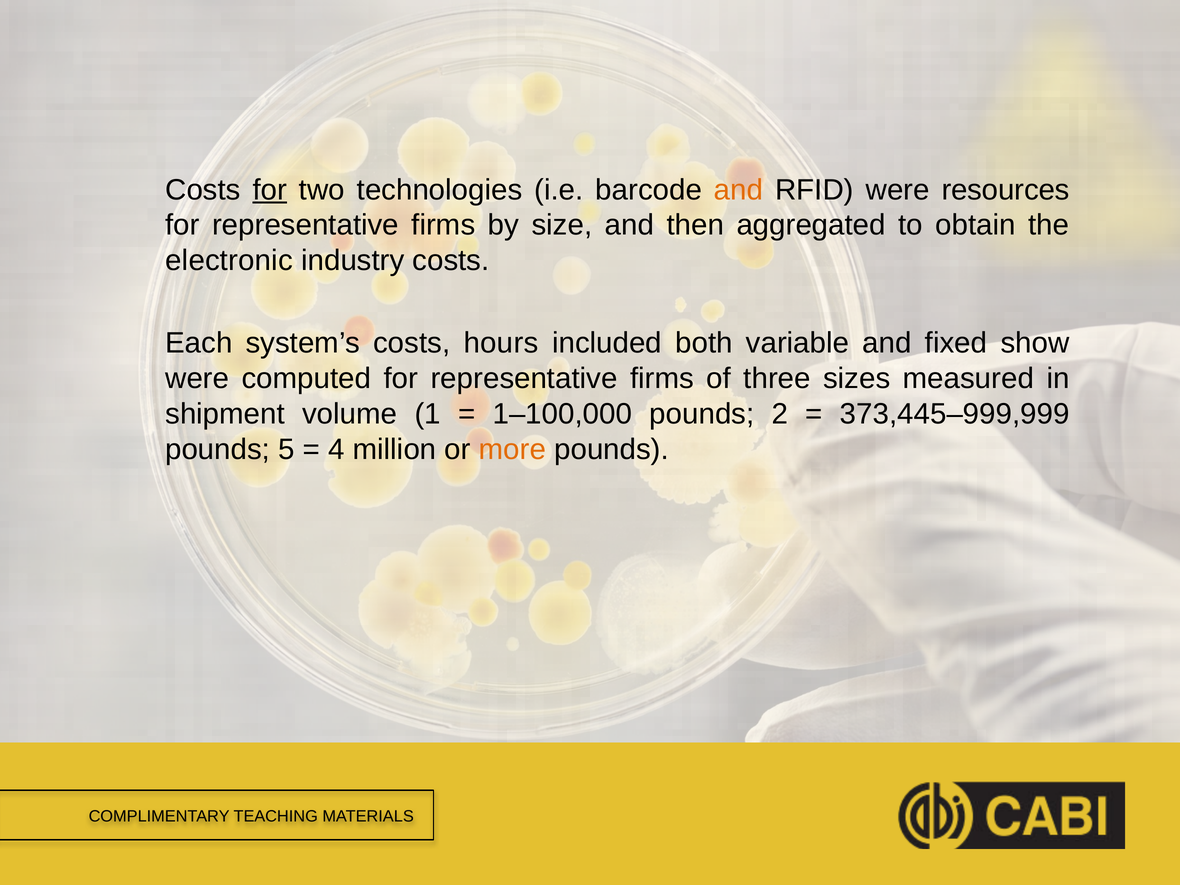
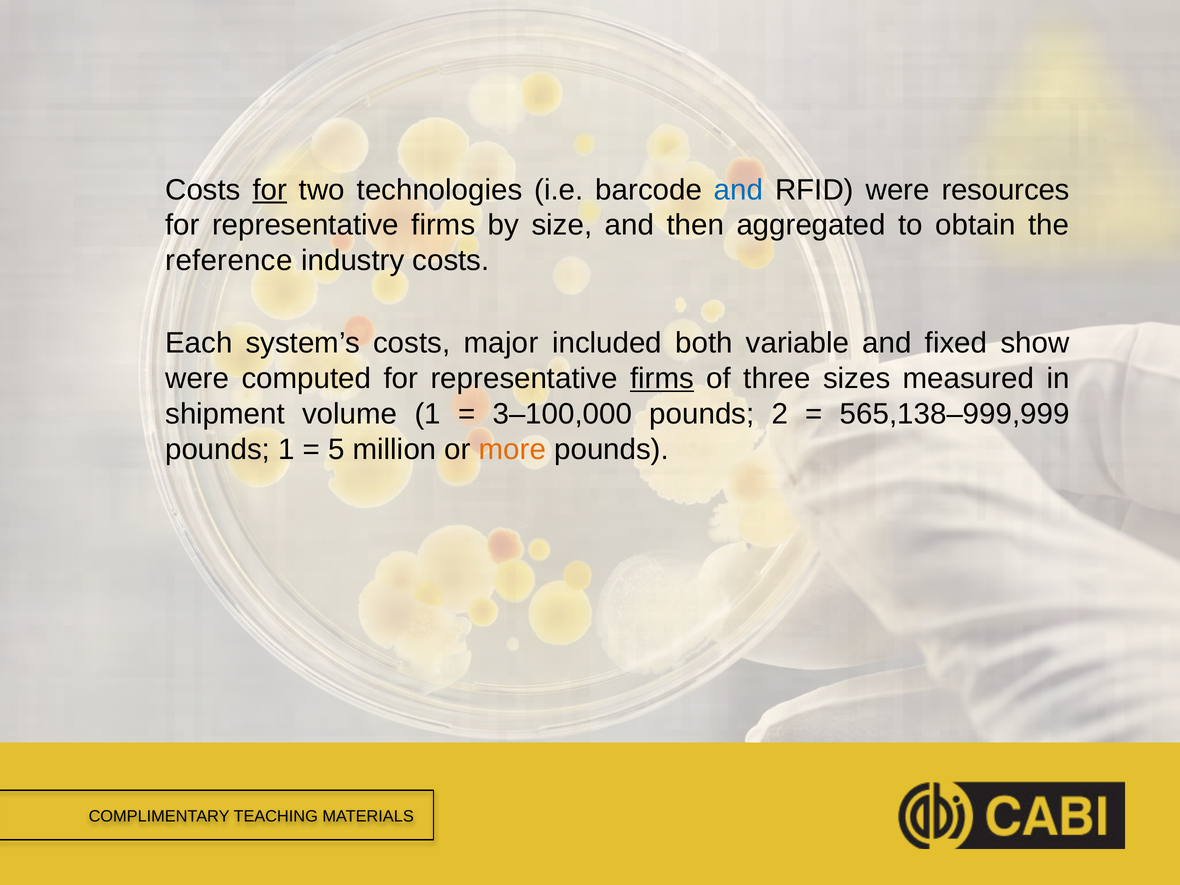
and at (739, 190) colour: orange -> blue
electronic: electronic -> reference
hours: hours -> major
firms at (662, 379) underline: none -> present
1–100,000: 1–100,000 -> 3–100,000
373,445–999,999: 373,445–999,999 -> 565,138–999,999
pounds 5: 5 -> 1
4: 4 -> 5
